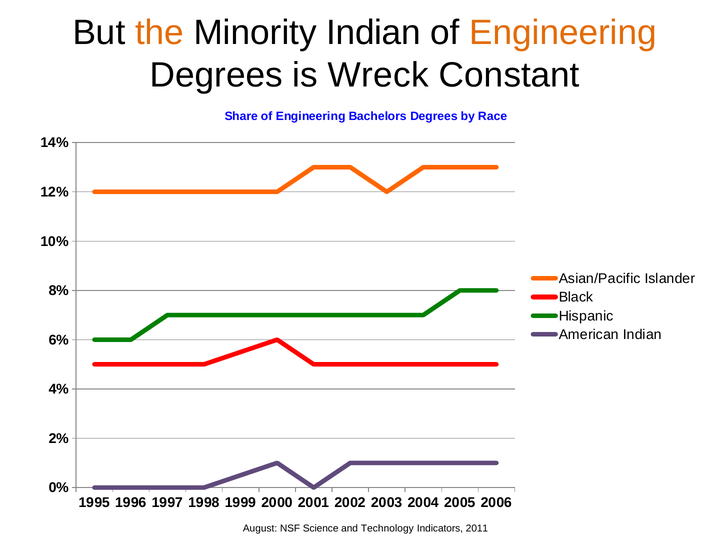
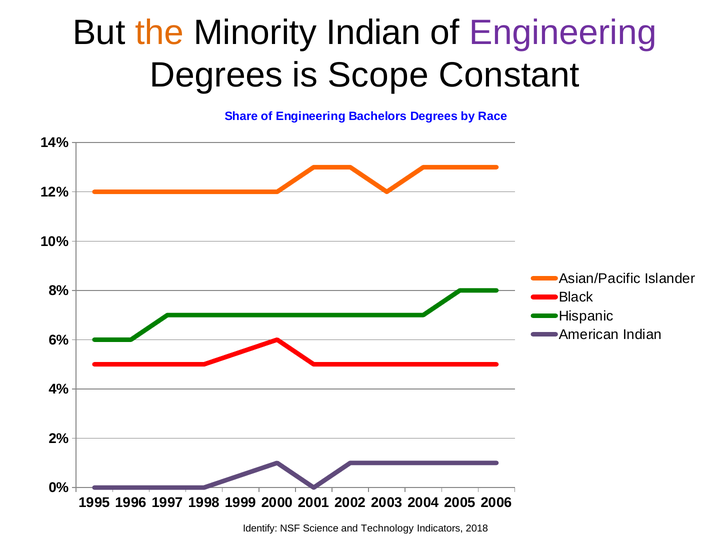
Engineering at (563, 33) colour: orange -> purple
Wreck: Wreck -> Scope
August: August -> Identify
2011: 2011 -> 2018
